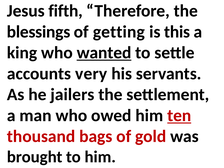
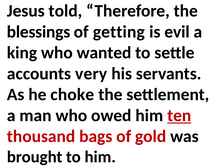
Jesus fifth: fifth -> told
is this: this -> evil
wanted underline: present -> none
he jailers: jailers -> choke
